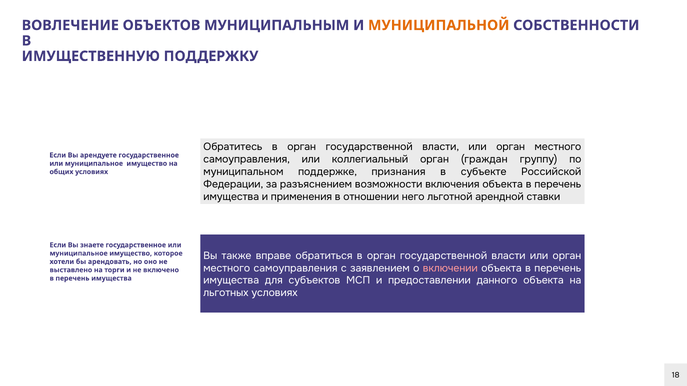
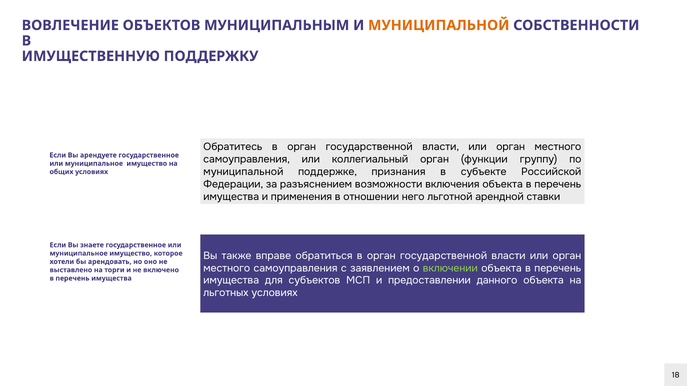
граждан: граждан -> функции
муниципальном at (243, 172): муниципальном -> муниципальной
включении colour: pink -> light green
